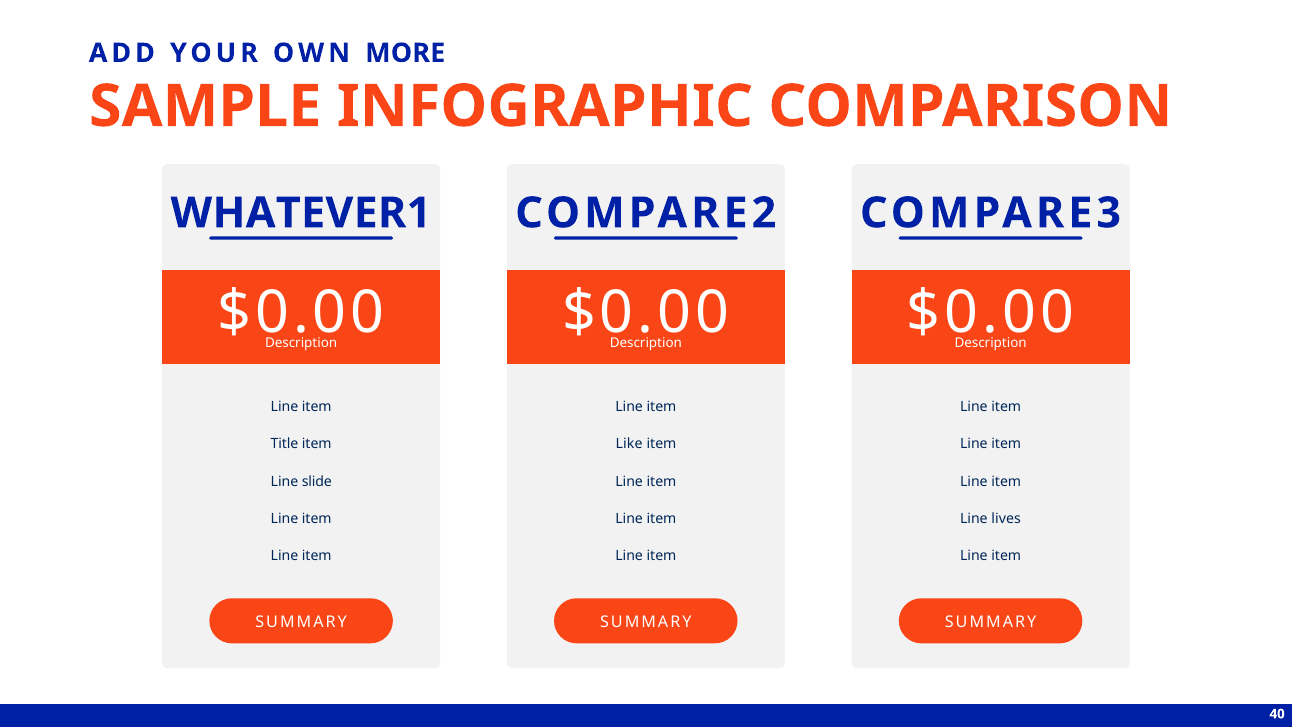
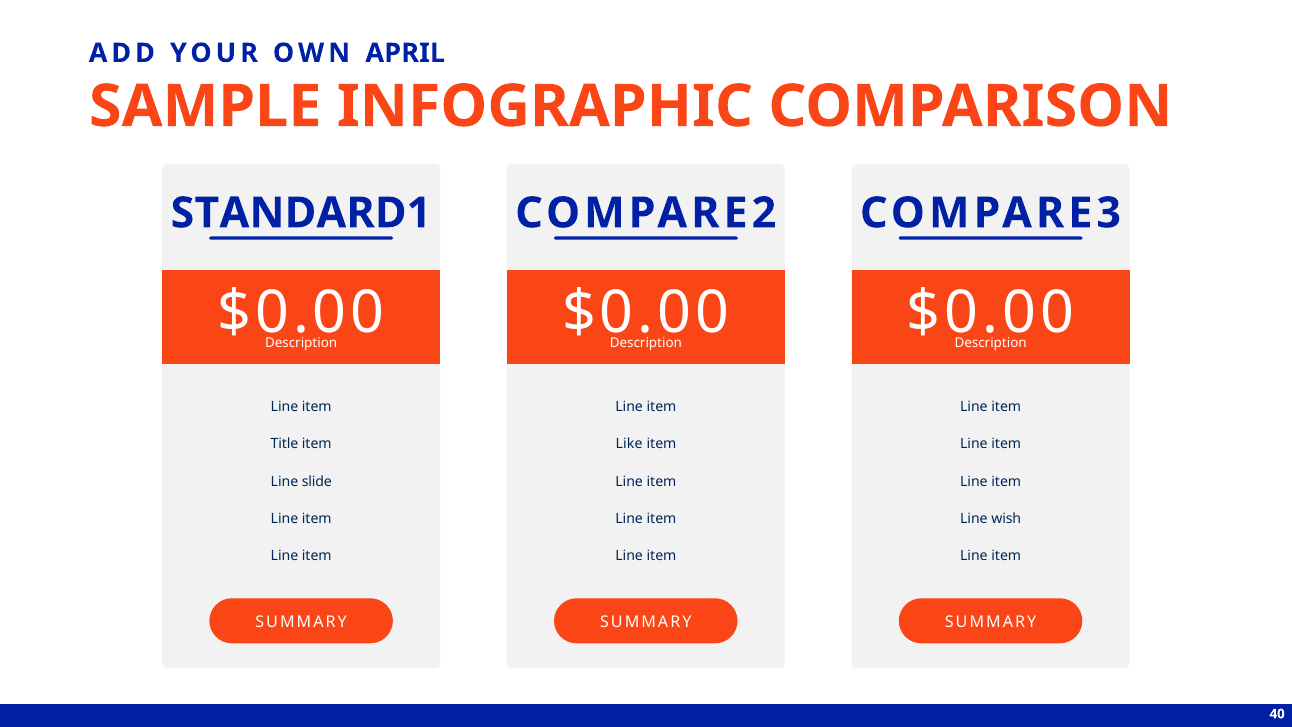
MORE: MORE -> APRIL
WHATEVER1: WHATEVER1 -> STANDARD1
lives: lives -> wish
